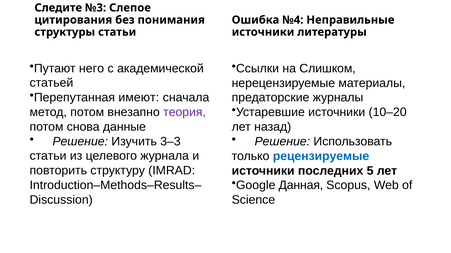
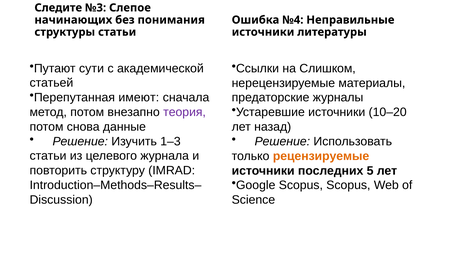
цитирования: цитирования -> начинающих
него: него -> сути
3–3: 3–3 -> 1–3
рецензируемые colour: blue -> orange
Google Данная: Данная -> Scopus
